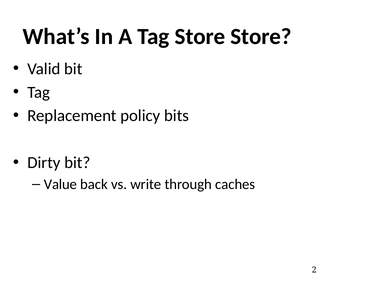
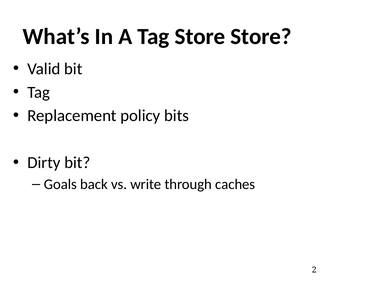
Value: Value -> Goals
